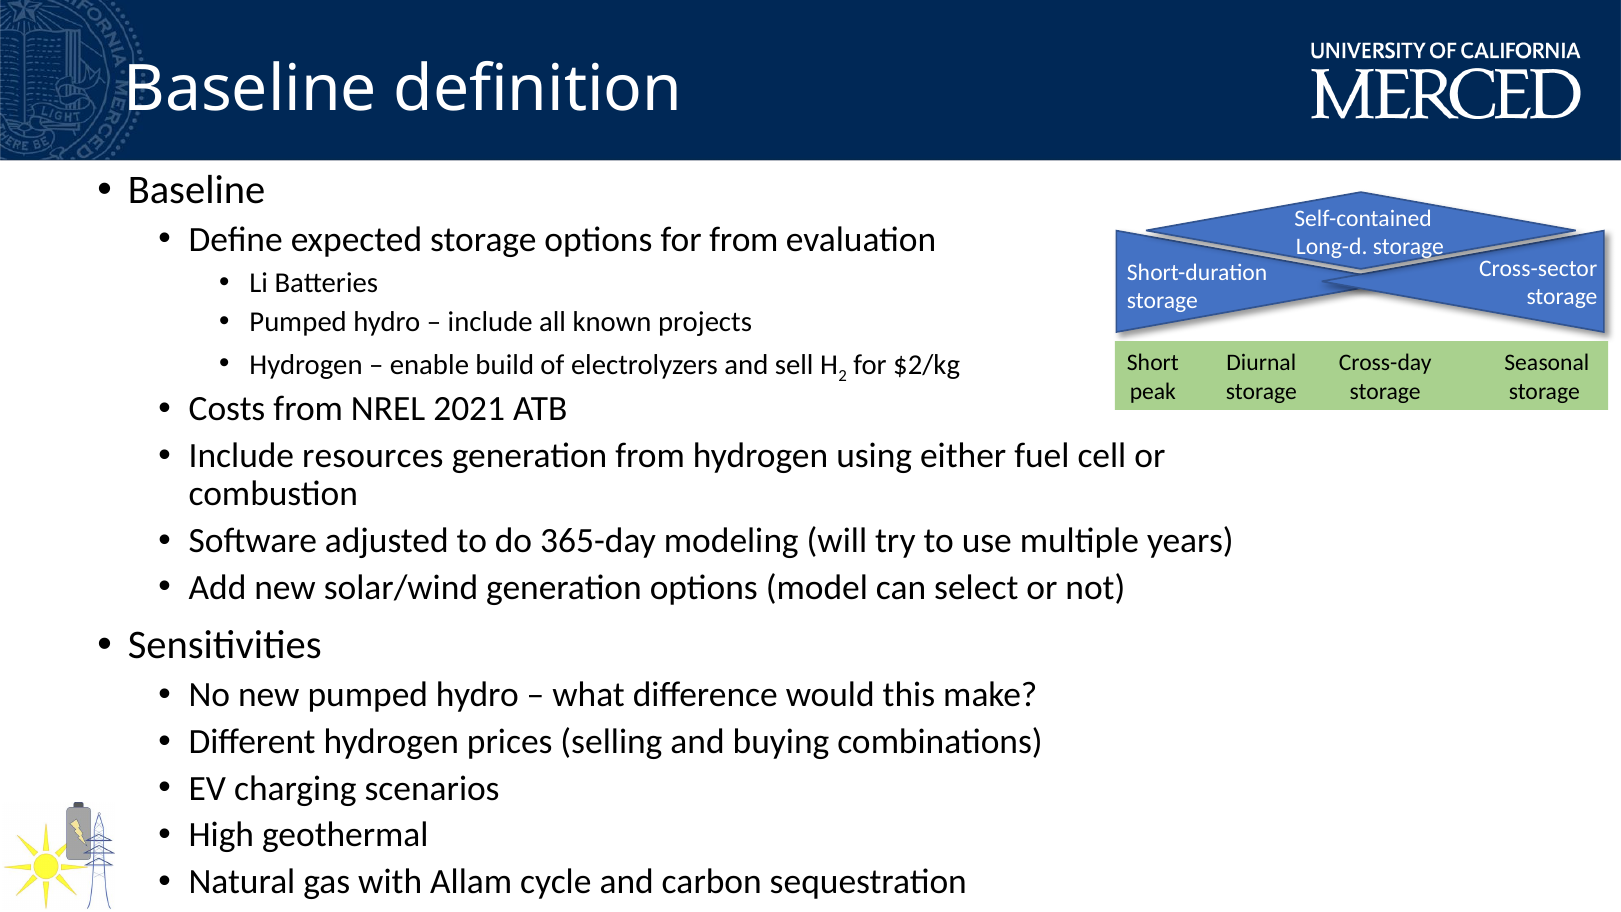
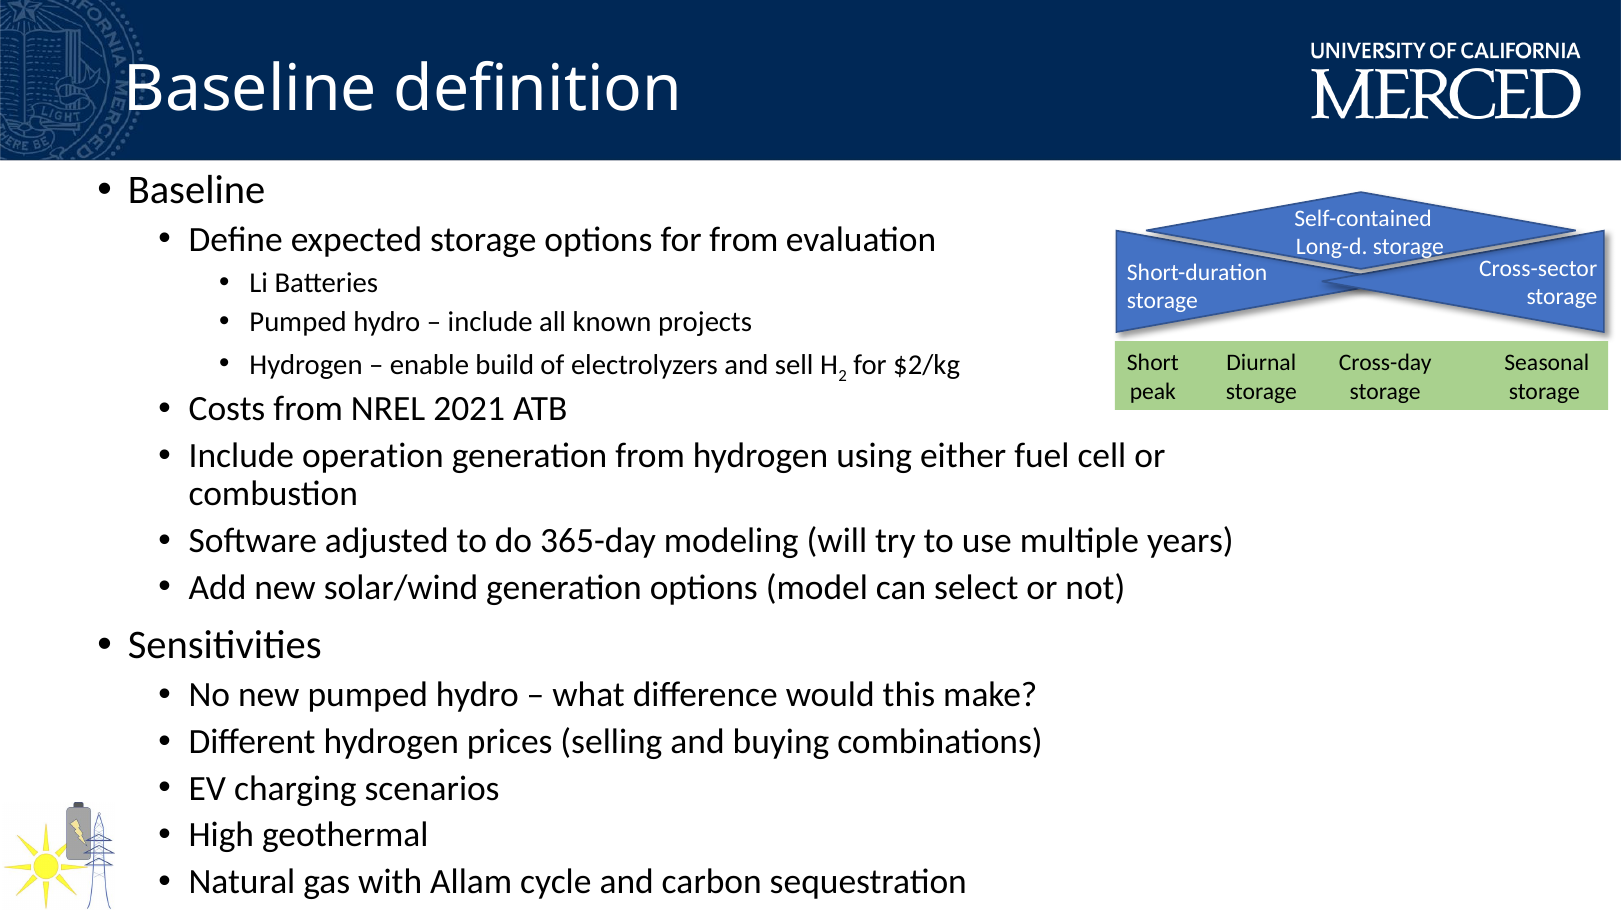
resources: resources -> operation
